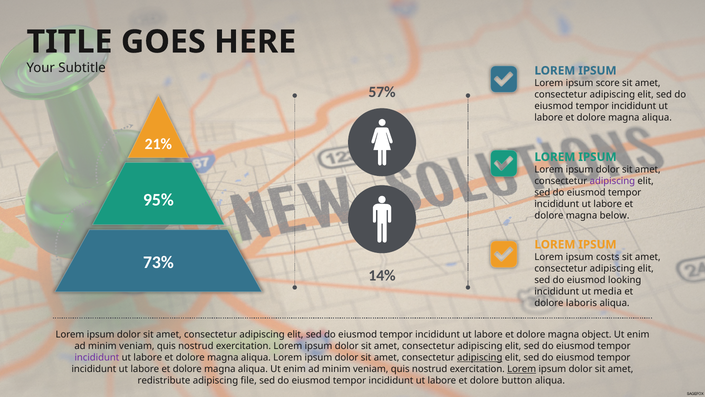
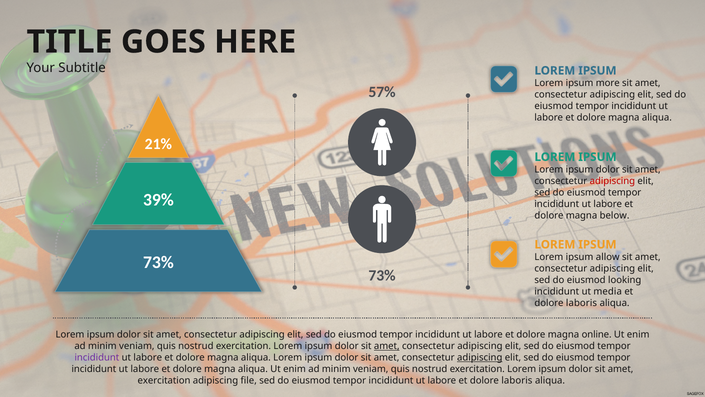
score: score -> more
adipiscing at (612, 181) colour: purple -> red
95%: 95% -> 39%
costs: costs -> allow
14% at (382, 275): 14% -> 73%
object: object -> online
amet at (387, 346) underline: none -> present
Lorem at (522, 369) underline: present -> none
redistribute at (164, 380): redistribute -> exercitation
labore et dolore button: button -> laboris
